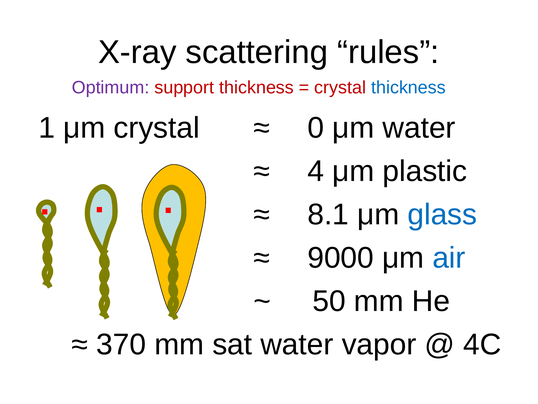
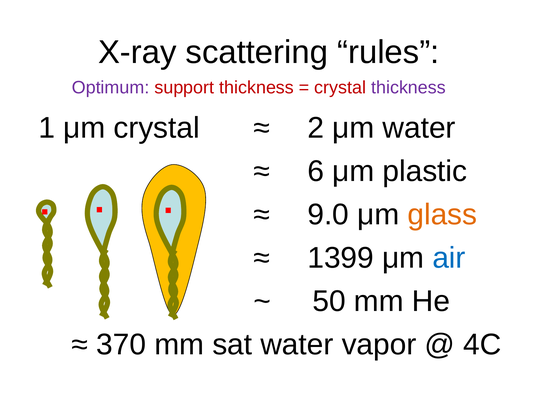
thickness at (408, 88) colour: blue -> purple
0: 0 -> 2
4: 4 -> 6
8.1: 8.1 -> 9.0
glass colour: blue -> orange
9000: 9000 -> 1399
